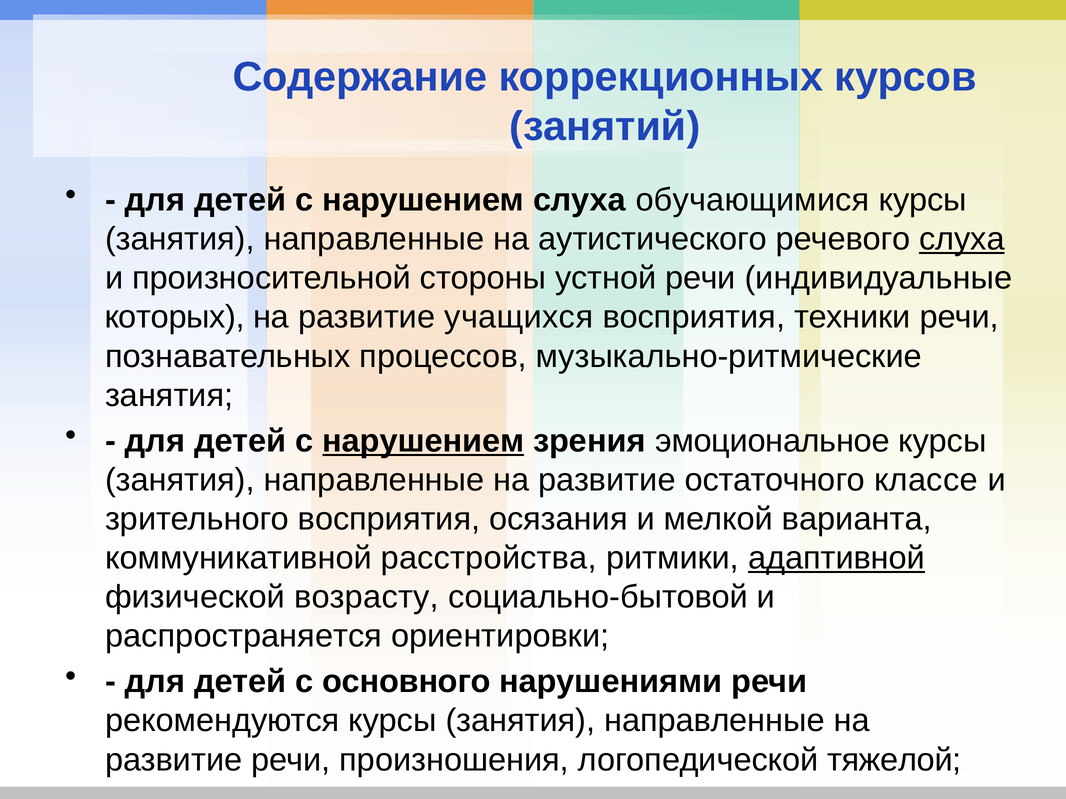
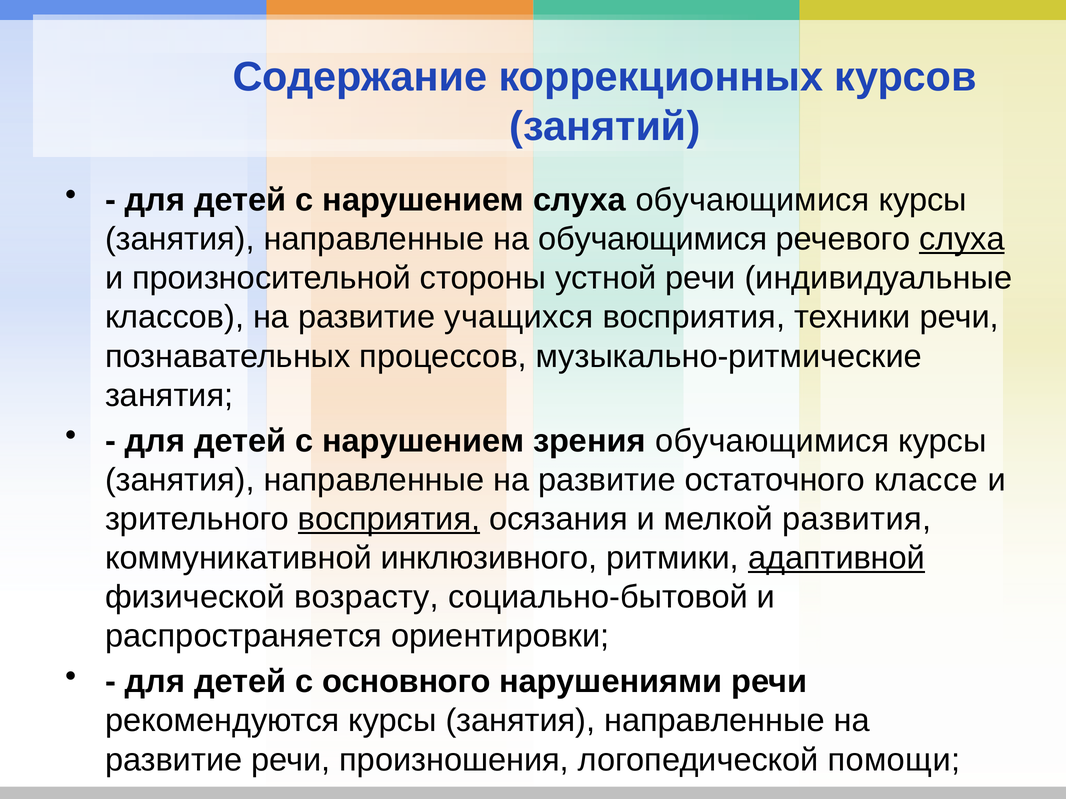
на аутистического: аутистического -> обучающимися
которых: которых -> классов
нарушением at (423, 441) underline: present -> none
зрения эмоциональное: эмоциональное -> обучающимися
восприятия at (389, 519) underline: none -> present
варианта: варианта -> развития
расстройства: расстройства -> инклюзивного
тяжелой: тяжелой -> помощи
